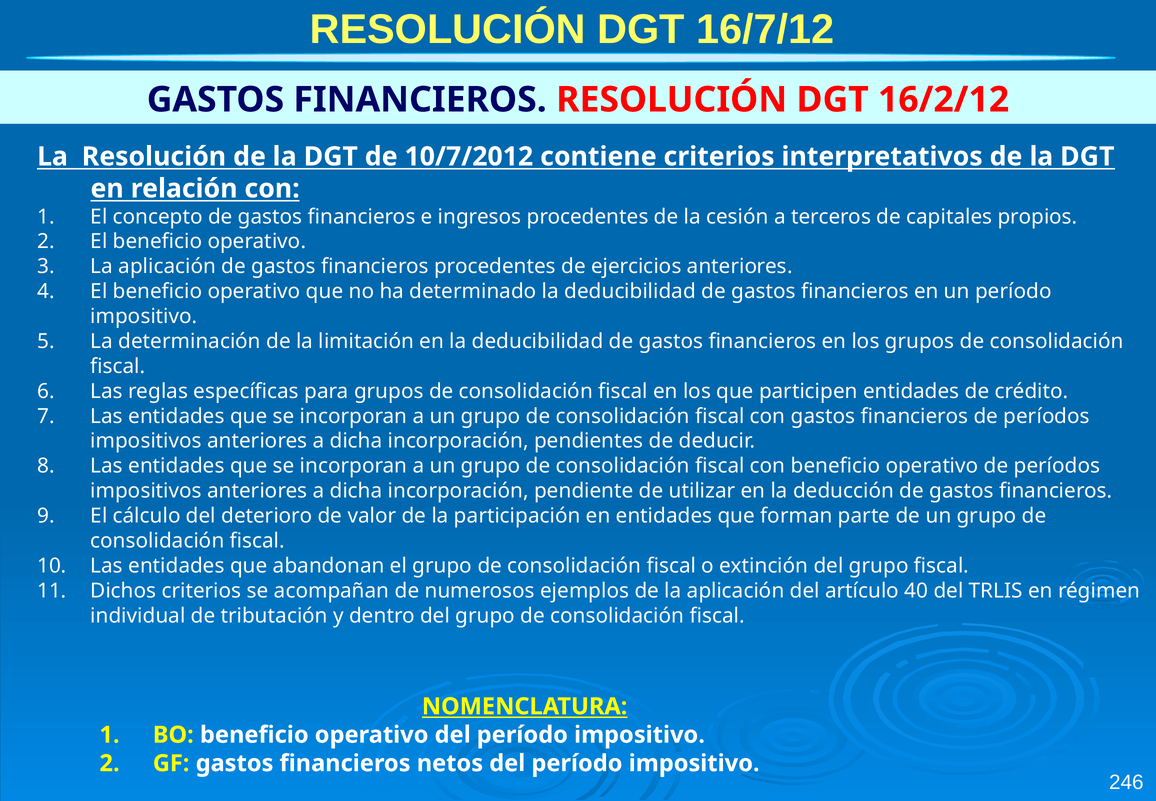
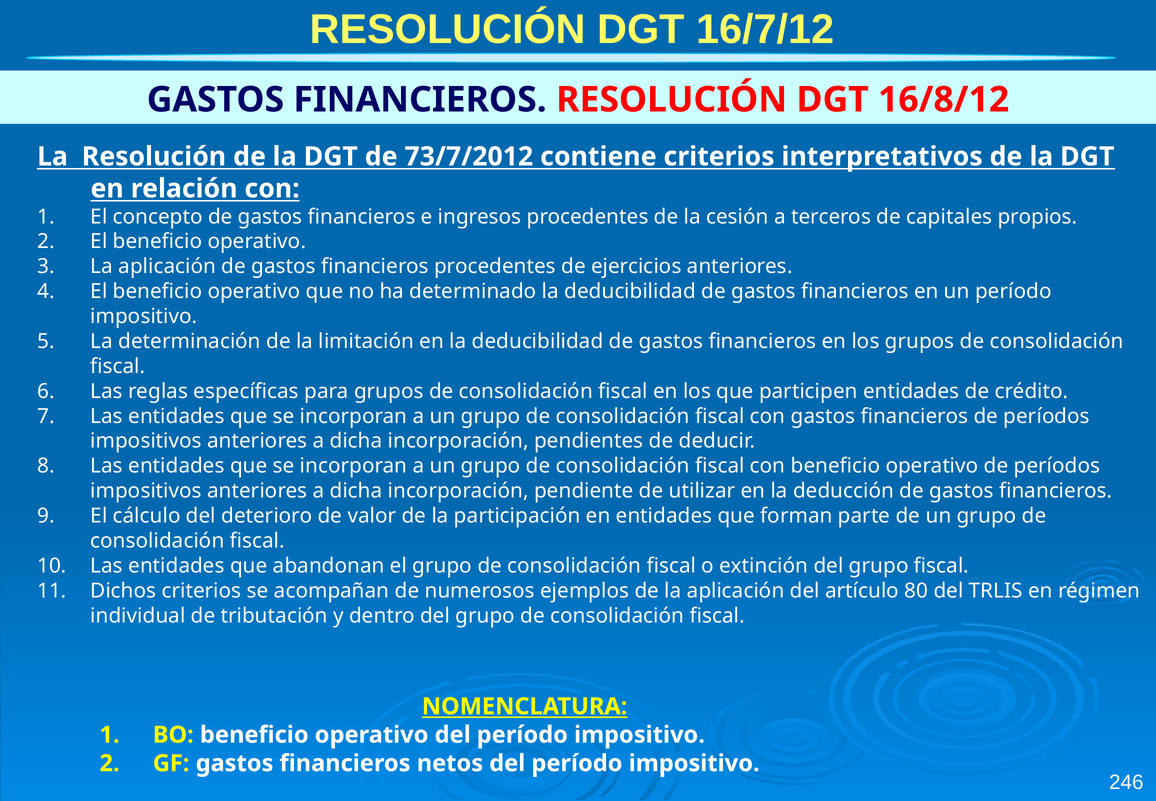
16/2/12: 16/2/12 -> 16/8/12
10/7/2012: 10/7/2012 -> 73/7/2012
40: 40 -> 80
